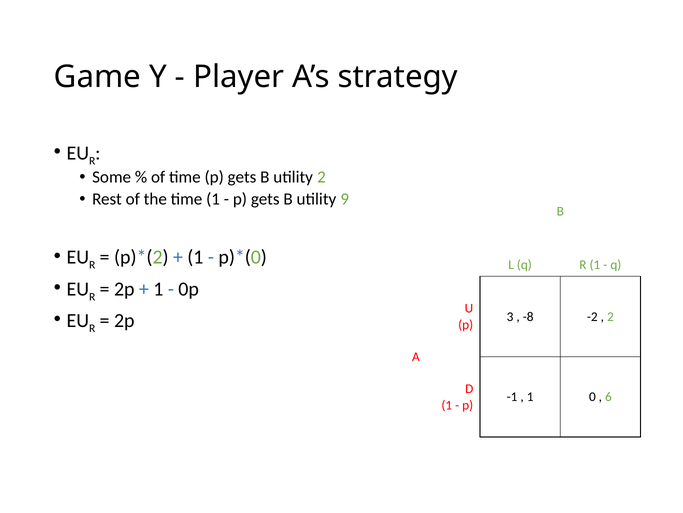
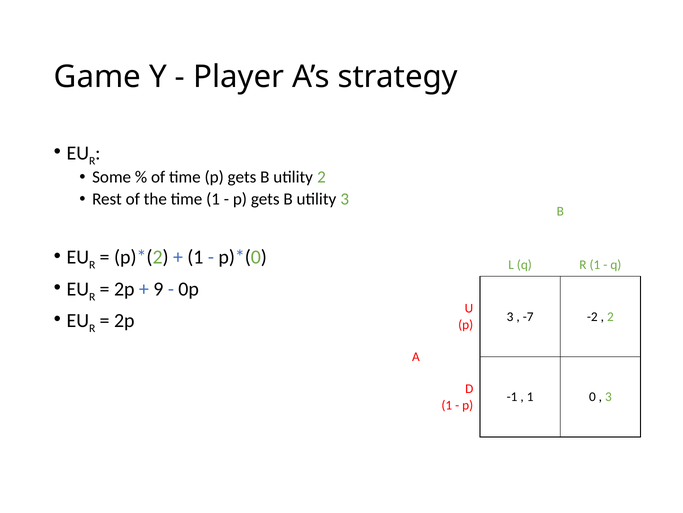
utility 9: 9 -> 3
1 at (158, 289): 1 -> 9
-8: -8 -> -7
6 at (608, 396): 6 -> 3
